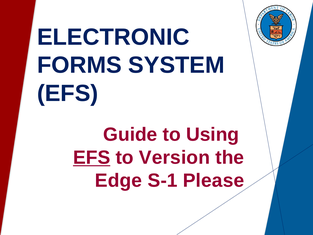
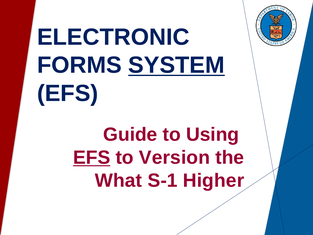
SYSTEM underline: none -> present
Edge: Edge -> What
Please: Please -> Higher
